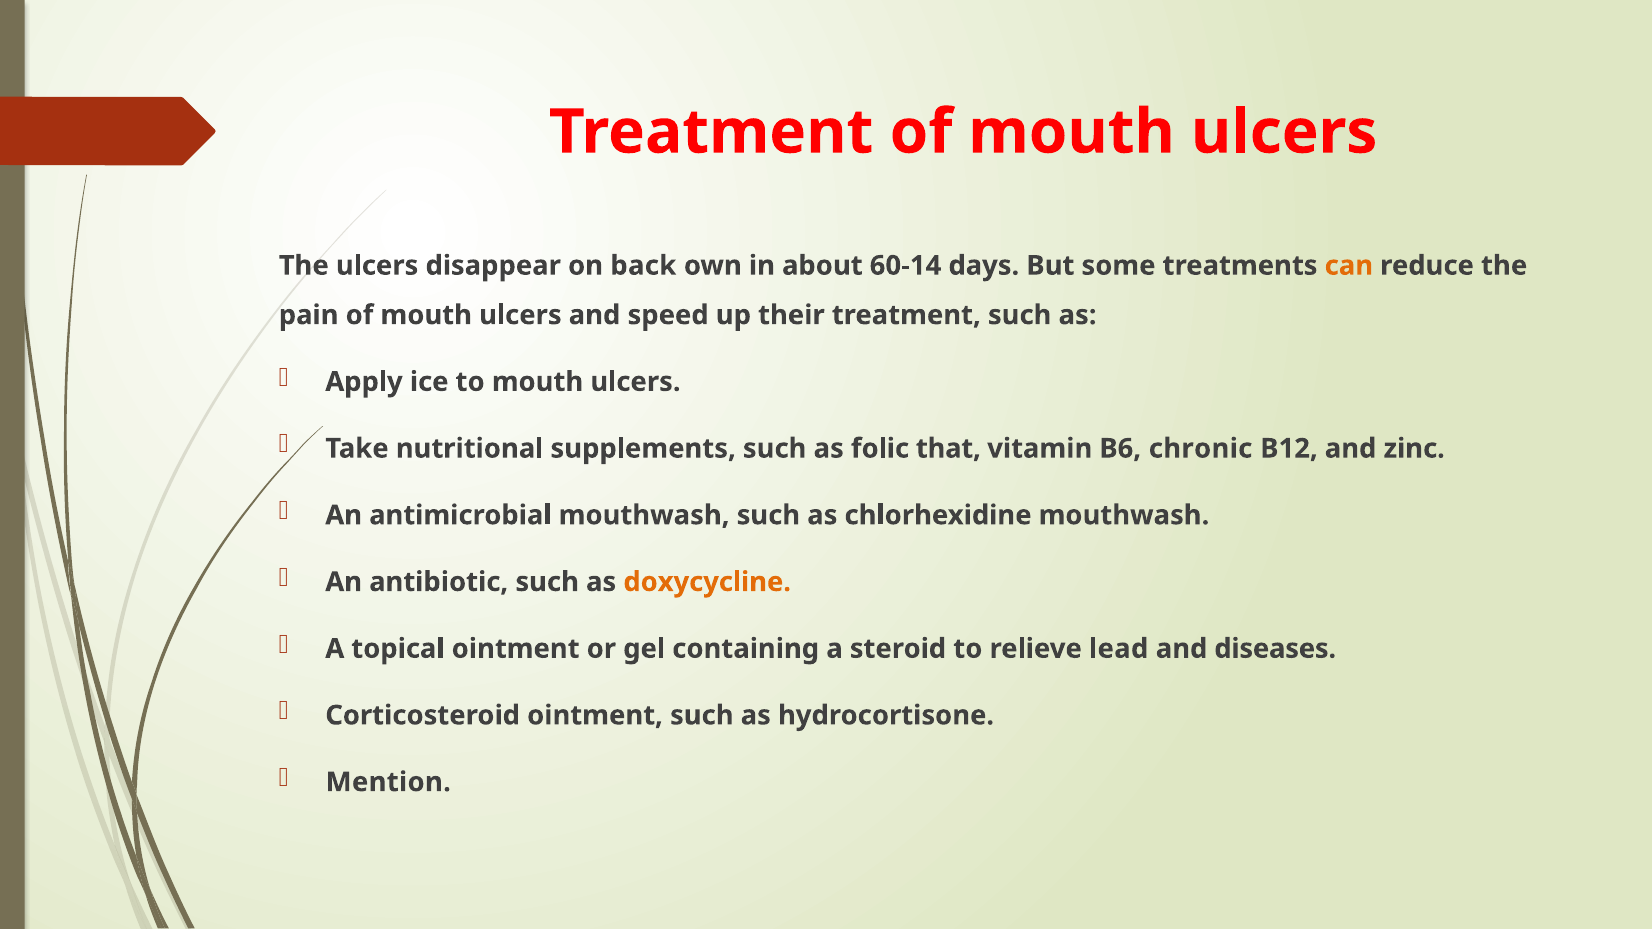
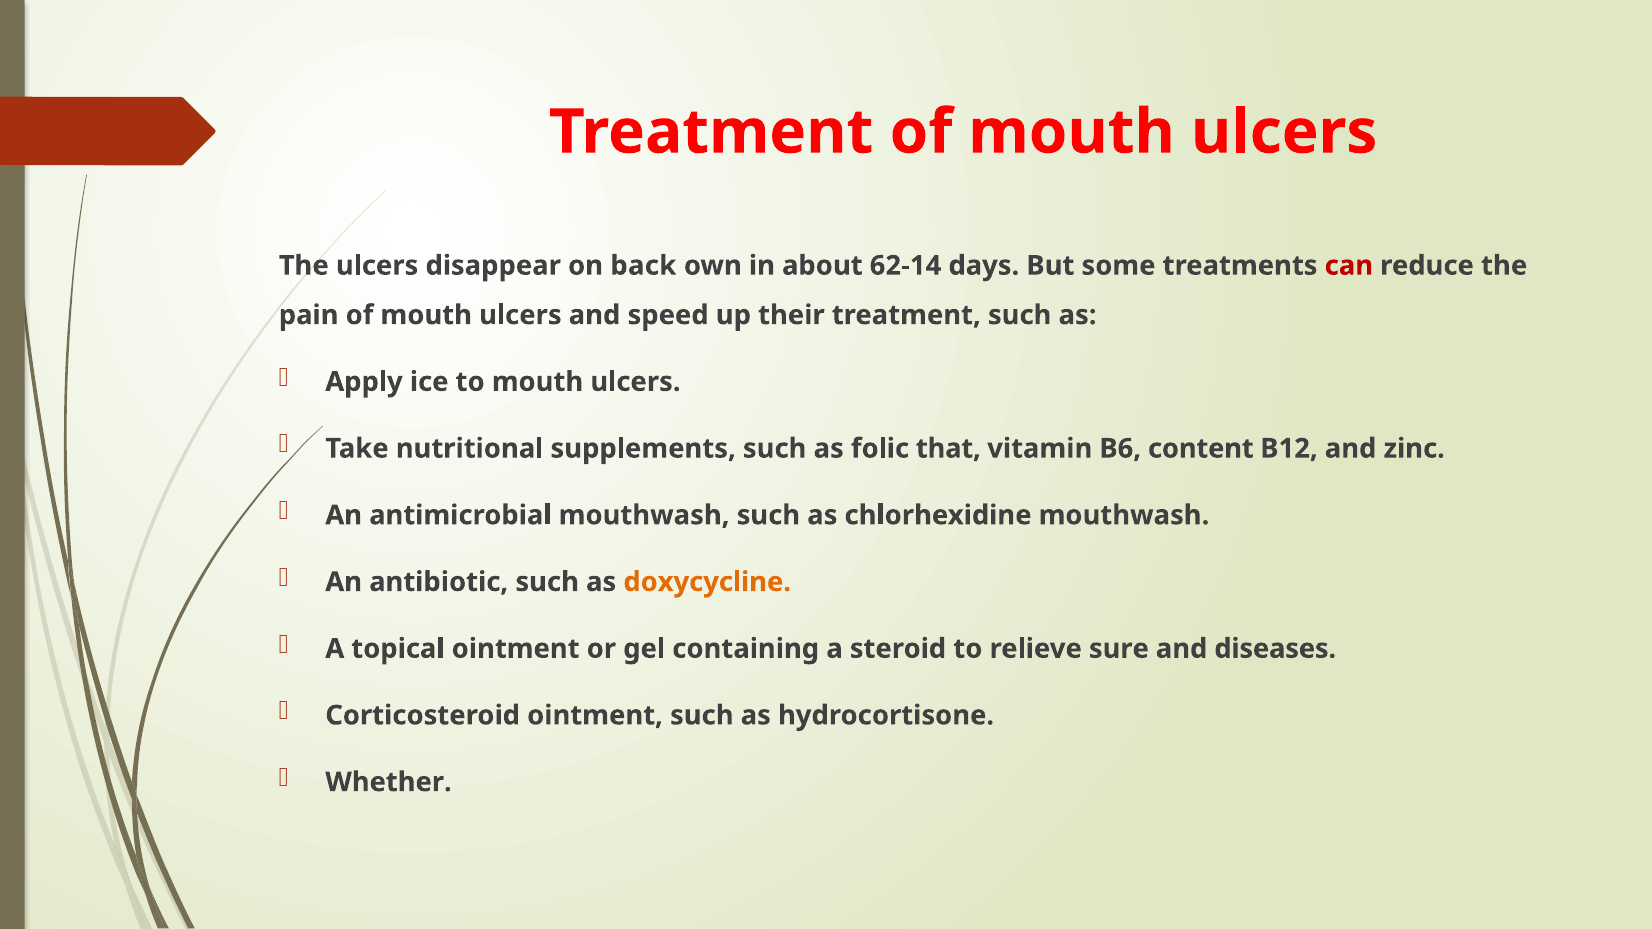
60-14: 60-14 -> 62-14
can colour: orange -> red
chronic: chronic -> content
lead: lead -> sure
Mention: Mention -> Whether
